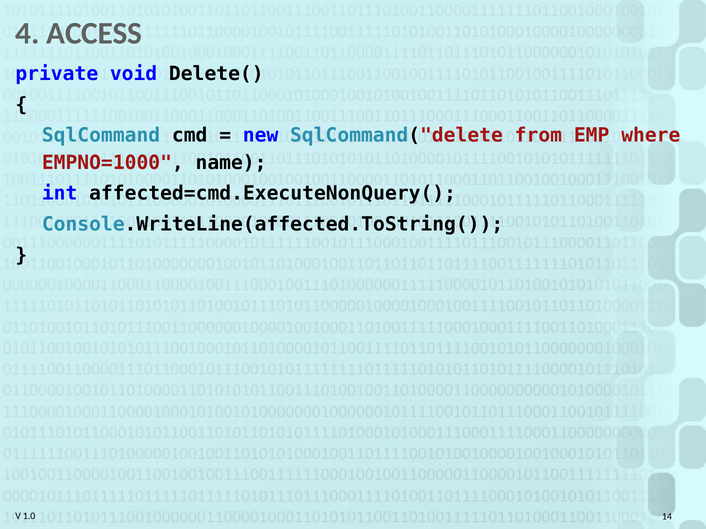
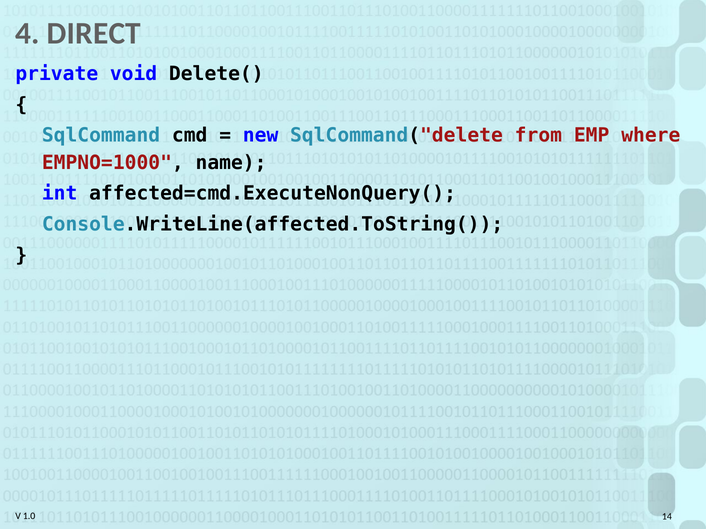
ACCESS: ACCESS -> DIRECT
